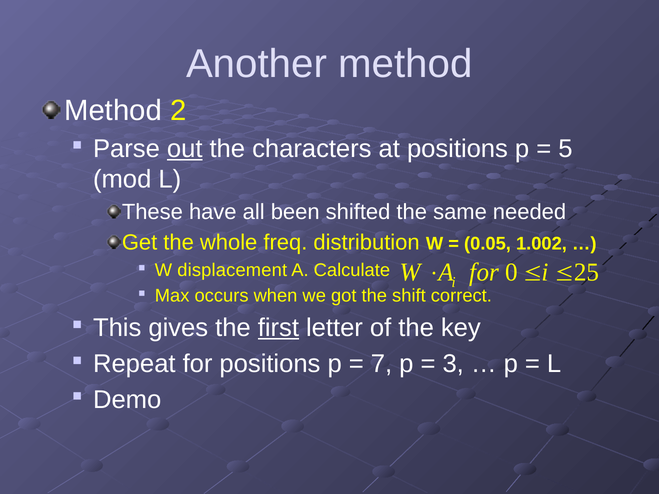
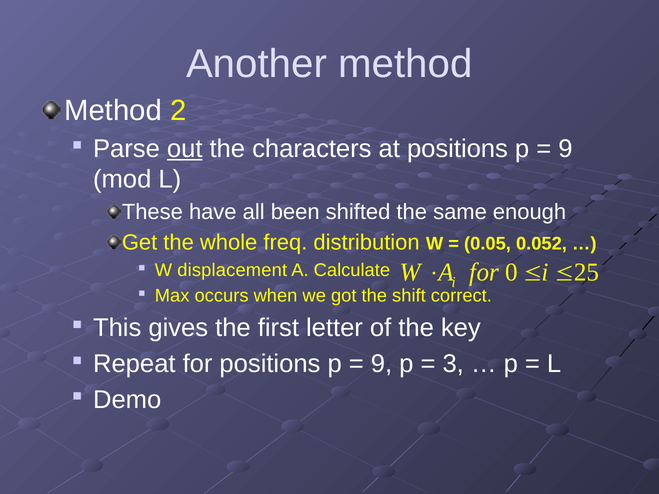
5 at (565, 149): 5 -> 9
needed: needed -> enough
1.002: 1.002 -> 0.052
first underline: present -> none
7 at (382, 364): 7 -> 9
